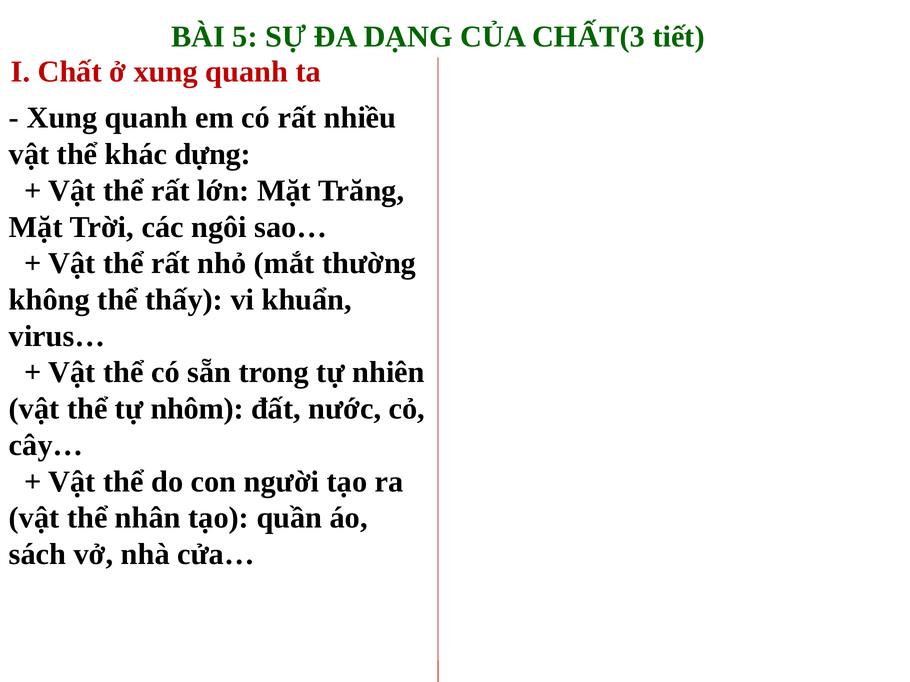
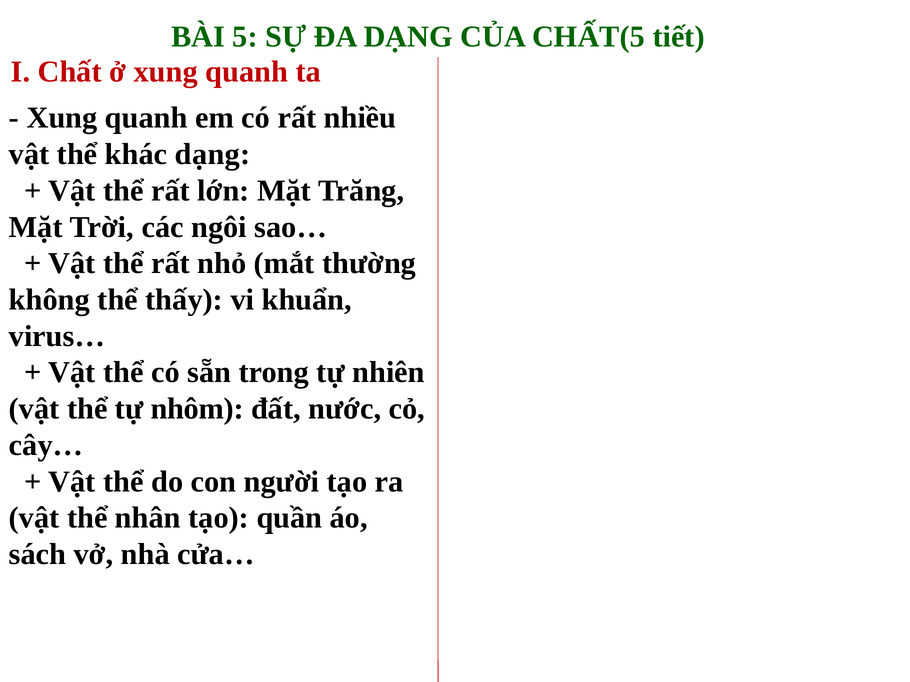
CHẤT(3: CHẤT(3 -> CHẤT(5
khác dựng: dựng -> dạng
